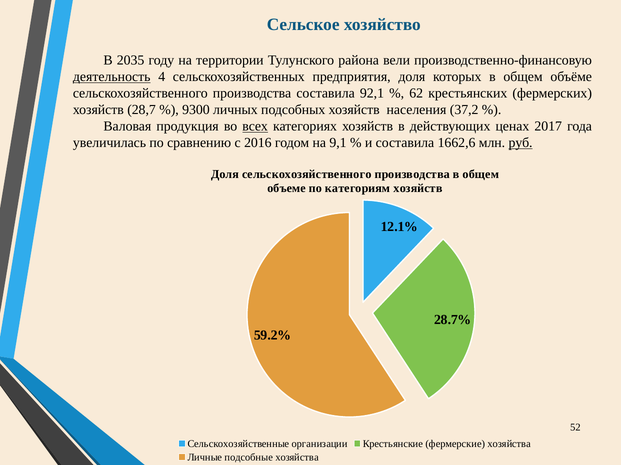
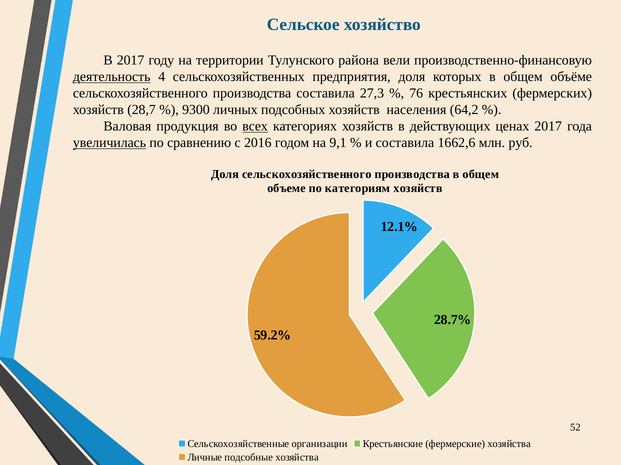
В 2035: 2035 -> 2017
92,1: 92,1 -> 27,3
62: 62 -> 76
37,2: 37,2 -> 64,2
увеличилась underline: none -> present
руб underline: present -> none
